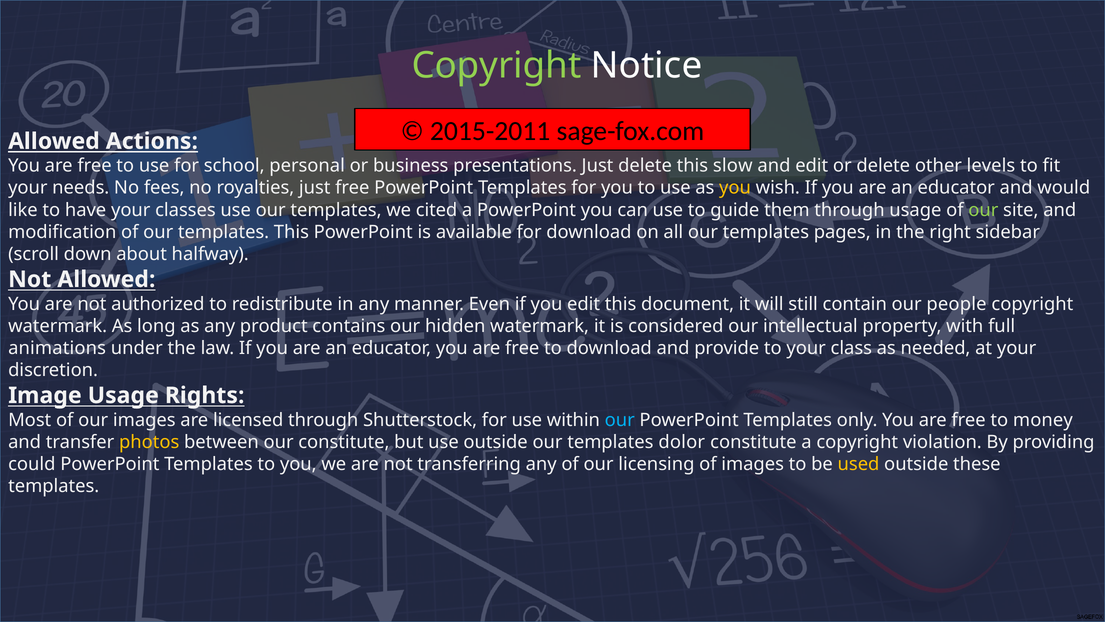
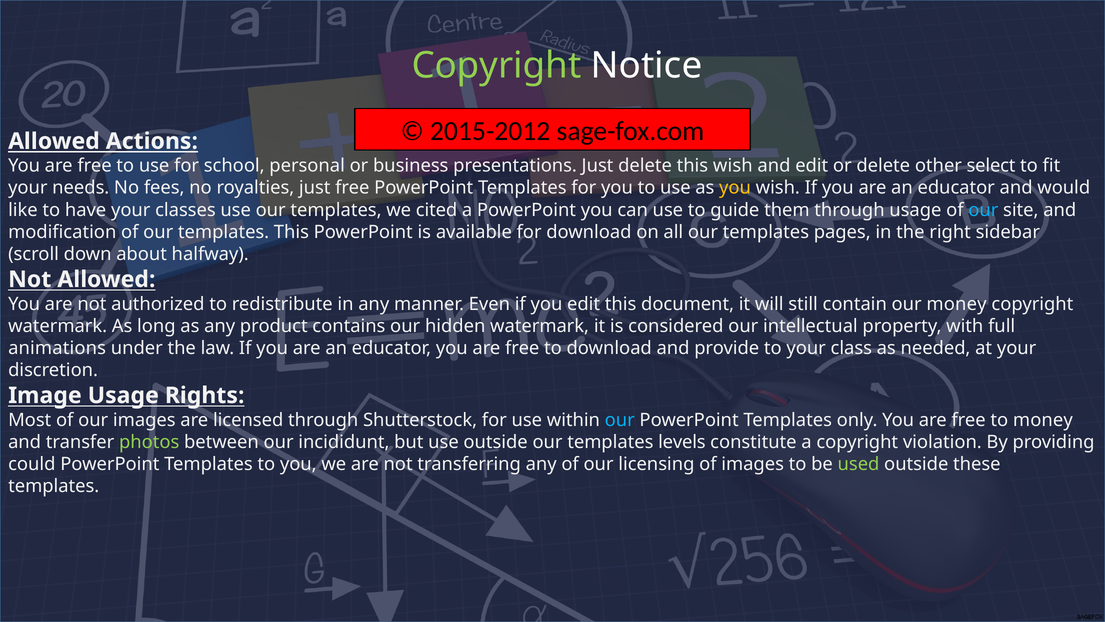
2015-2011: 2015-2011 -> 2015-2012
this slow: slow -> wish
levels: levels -> select
our at (983, 210) colour: light green -> light blue
our people: people -> money
photos colour: yellow -> light green
our constitute: constitute -> incididunt
dolor: dolor -> levels
used colour: yellow -> light green
